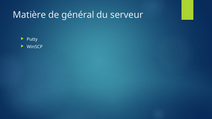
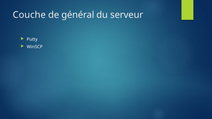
Matière: Matière -> Couche
